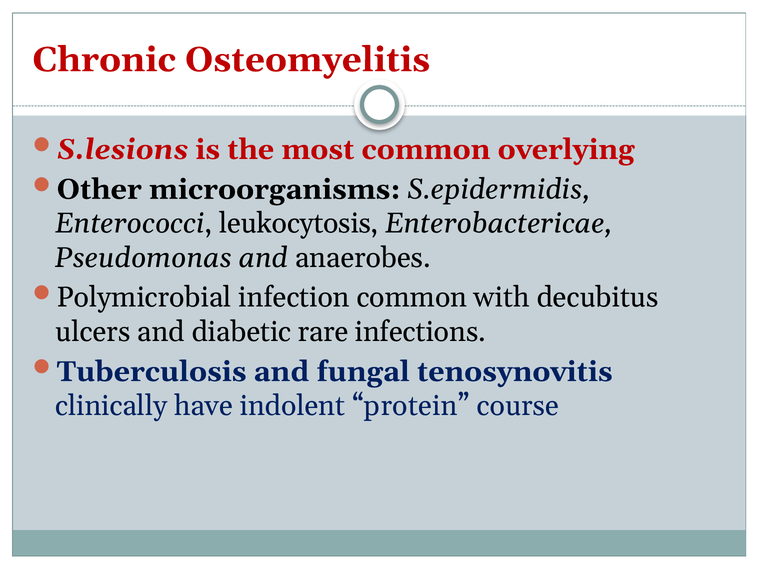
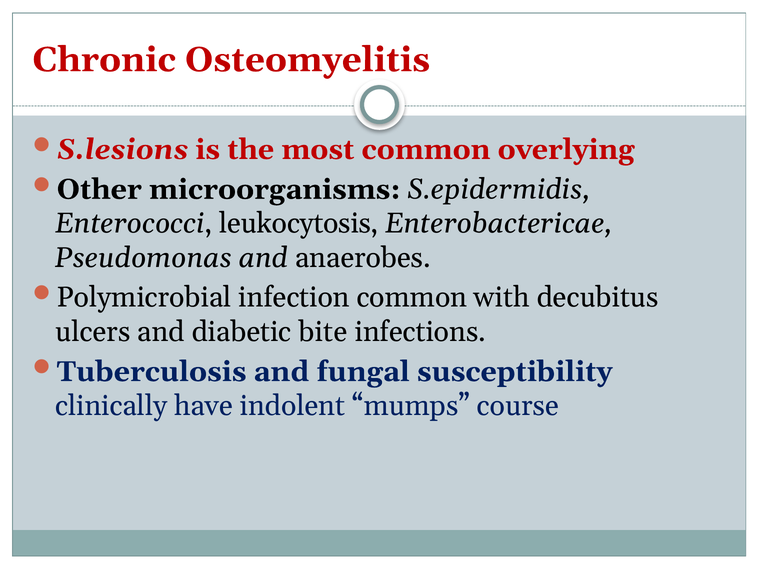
rare: rare -> bite
tenosynovitis: tenosynovitis -> susceptibility
protein: protein -> mumps
